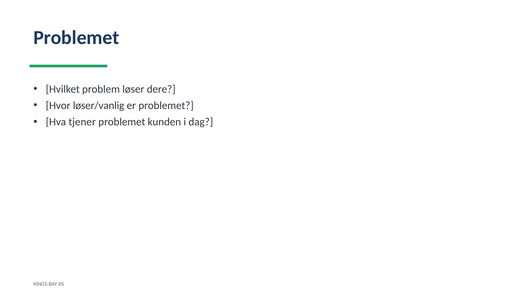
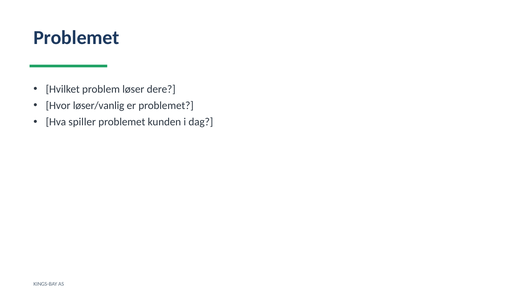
tjener: tjener -> spiller
